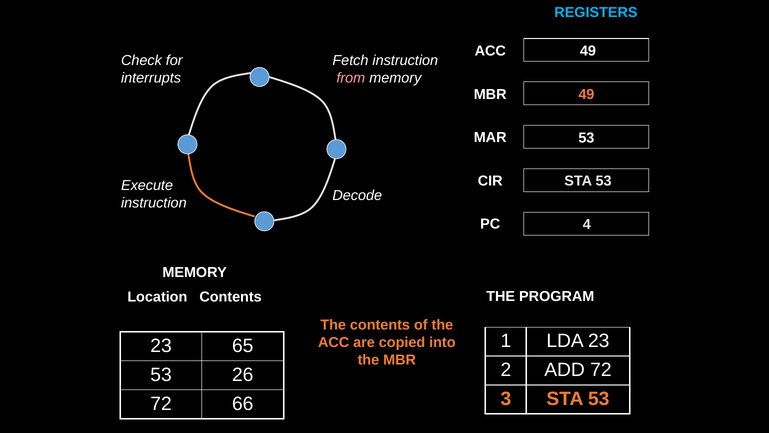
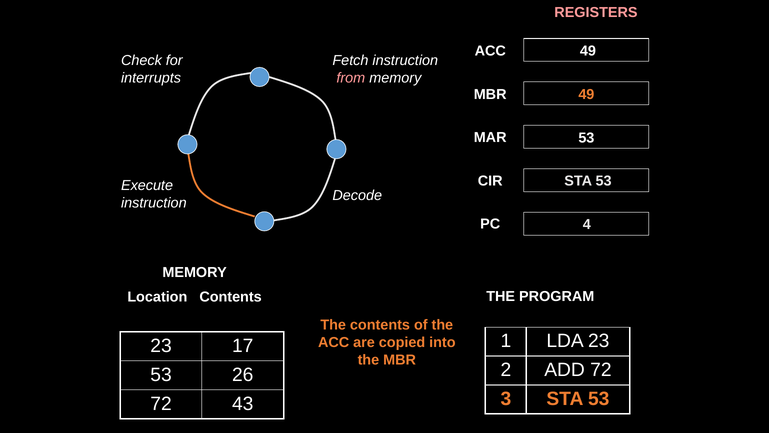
REGISTERS colour: light blue -> pink
65: 65 -> 17
66: 66 -> 43
